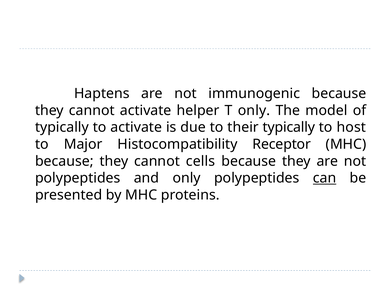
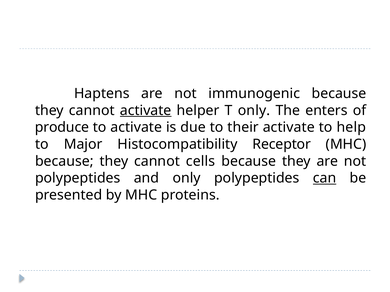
activate at (146, 111) underline: none -> present
model: model -> enters
typically at (62, 128): typically -> produce
their typically: typically -> activate
host: host -> help
